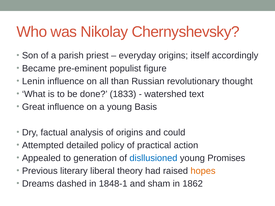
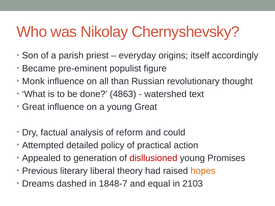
Lenin: Lenin -> Monk
1833: 1833 -> 4863
young Basis: Basis -> Great
of origins: origins -> reform
disllusioned colour: blue -> red
1848-1: 1848-1 -> 1848-7
sham: sham -> equal
1862: 1862 -> 2103
